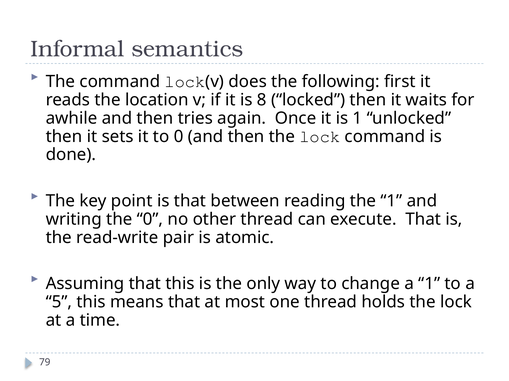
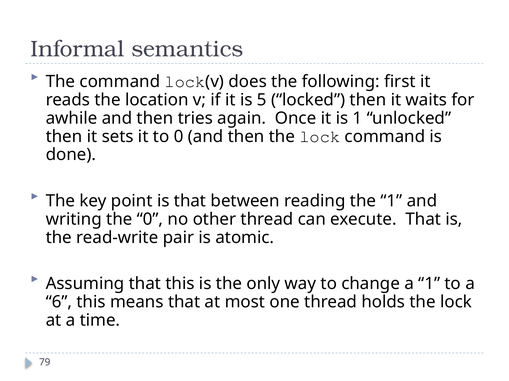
8: 8 -> 5
5: 5 -> 6
